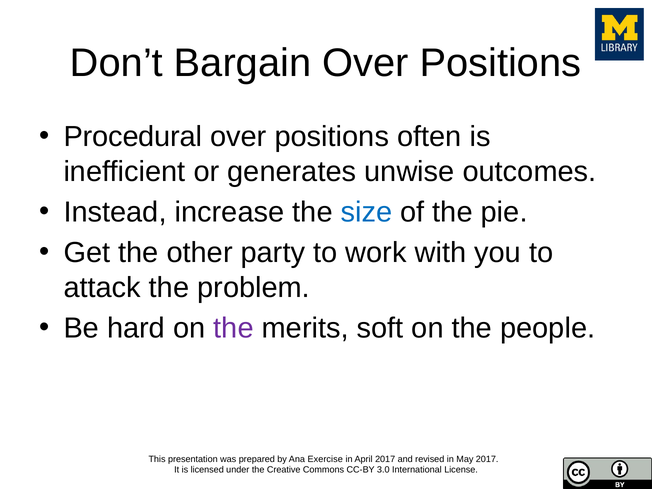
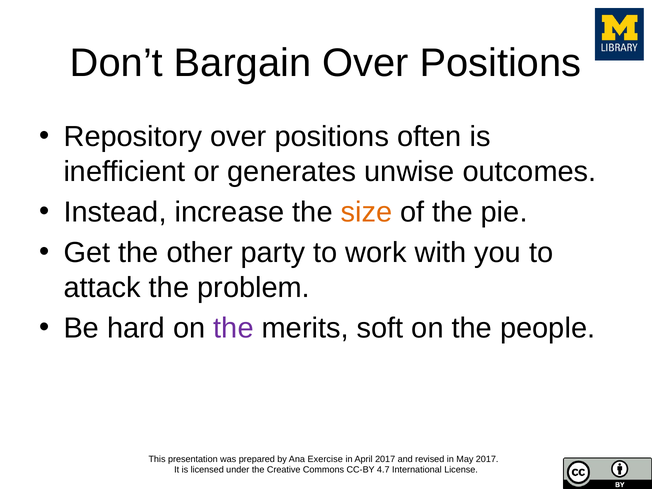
Procedural: Procedural -> Repository
size colour: blue -> orange
3.0: 3.0 -> 4.7
